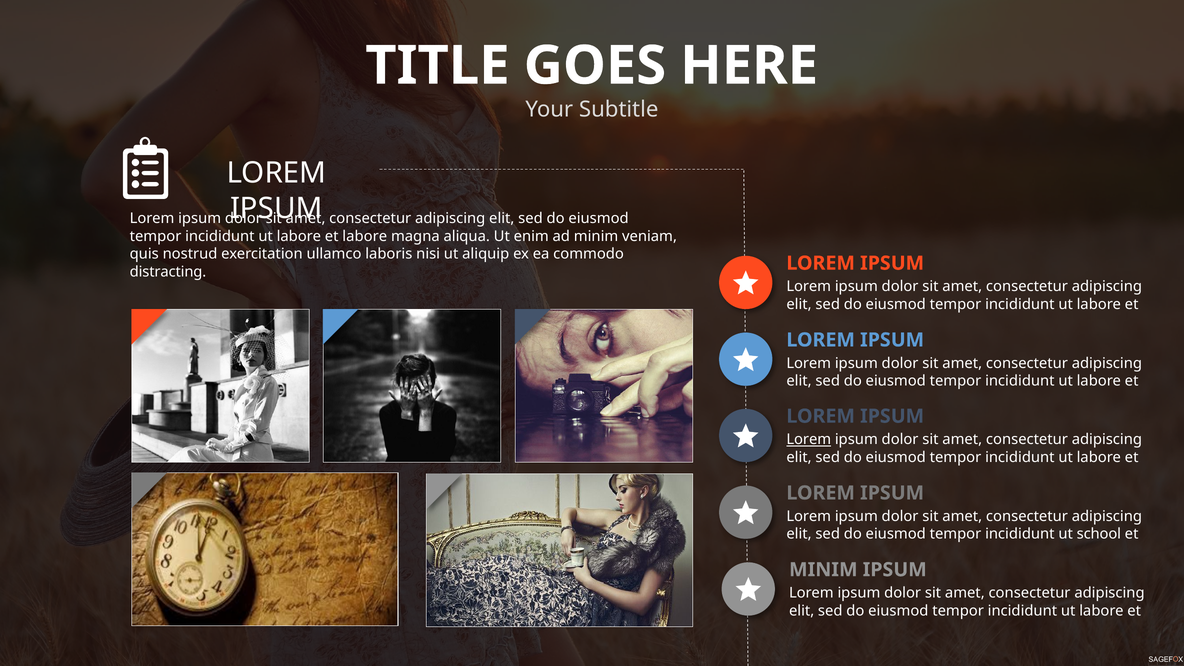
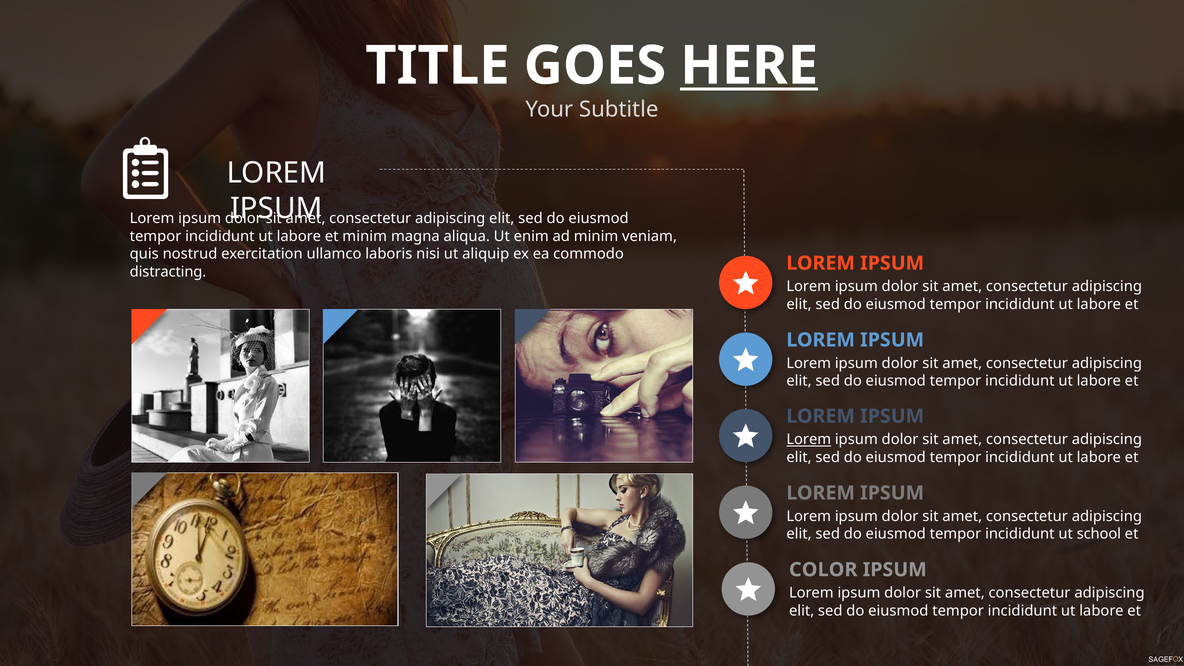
HERE underline: none -> present
et labore: labore -> minim
MINIM at (823, 570): MINIM -> COLOR
